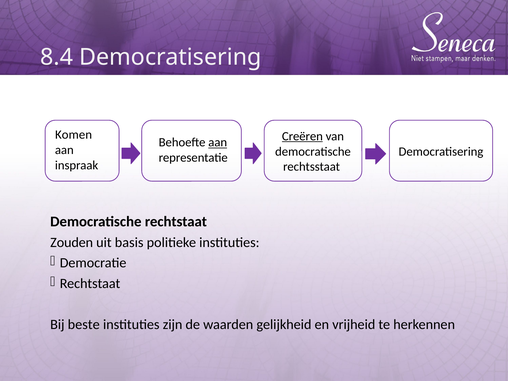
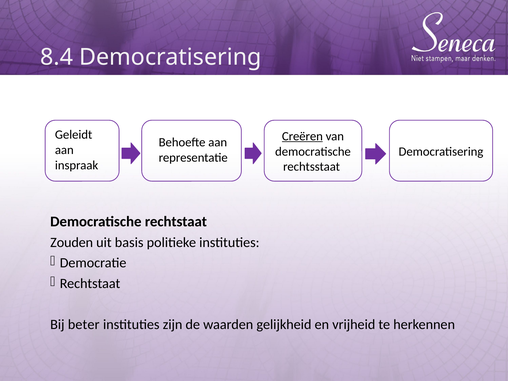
Komen: Komen -> Geleidt
aan at (218, 142) underline: present -> none
beste: beste -> beter
